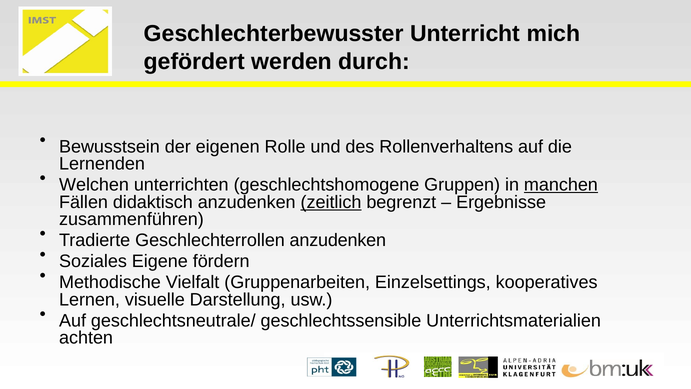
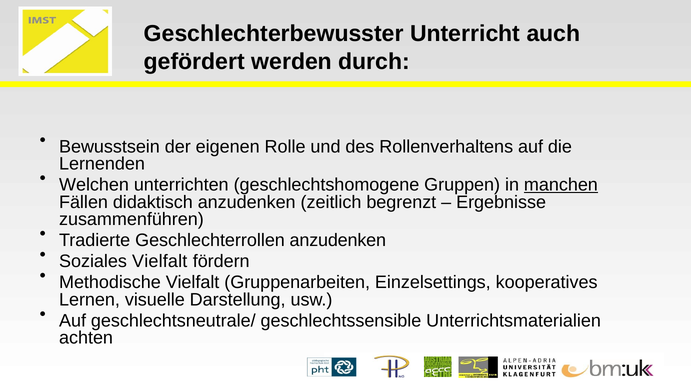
mich: mich -> auch
zeitlich underline: present -> none
Soziales Eigene: Eigene -> Vielfalt
